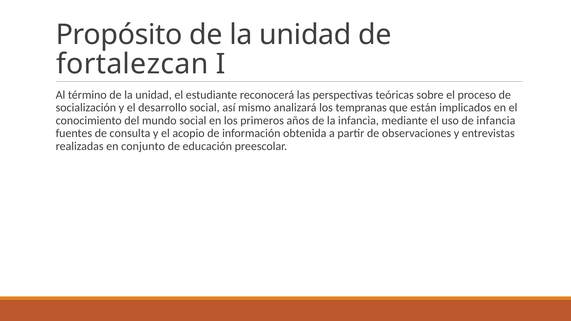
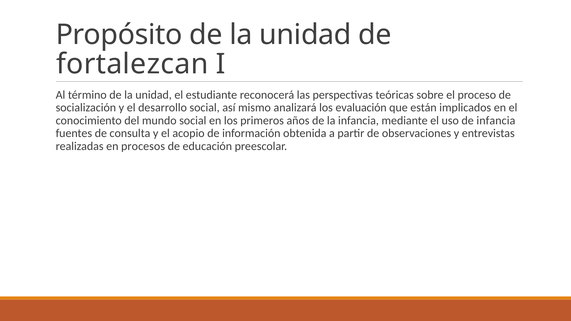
tempranas: tempranas -> evaluación
conjunto: conjunto -> procesos
